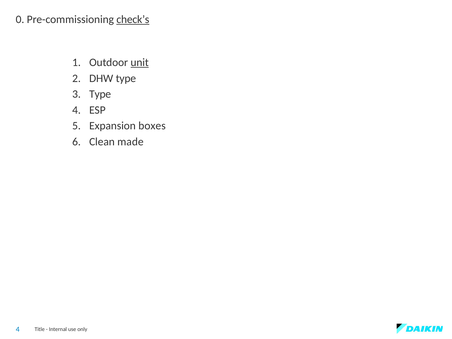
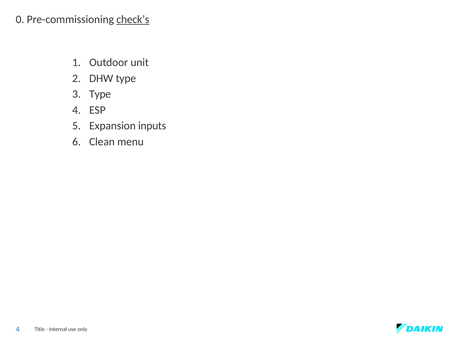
unit underline: present -> none
boxes: boxes -> inputs
made: made -> menu
